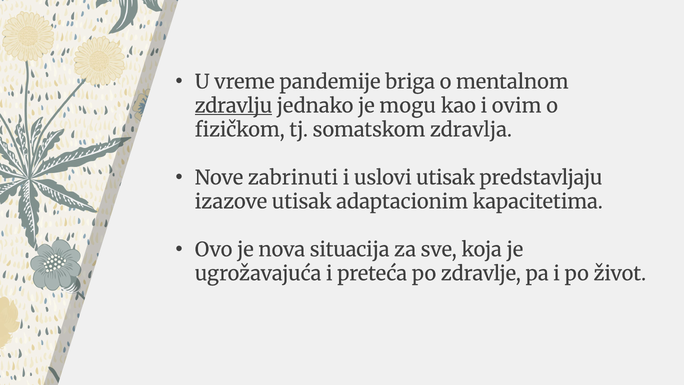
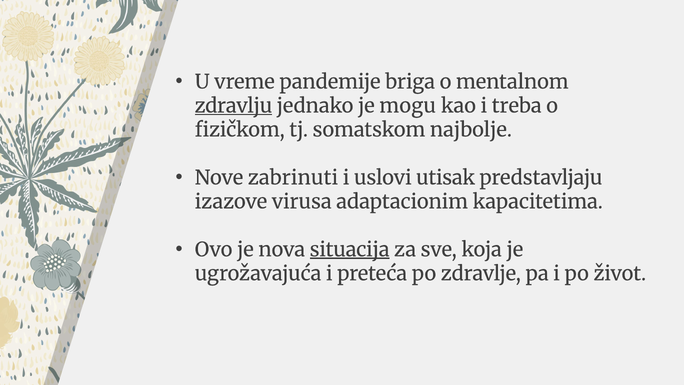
ovim: ovim -> treba
zdravlja: zdravlja -> najbolje
izazove utisak: utisak -> virusa
situacija underline: none -> present
